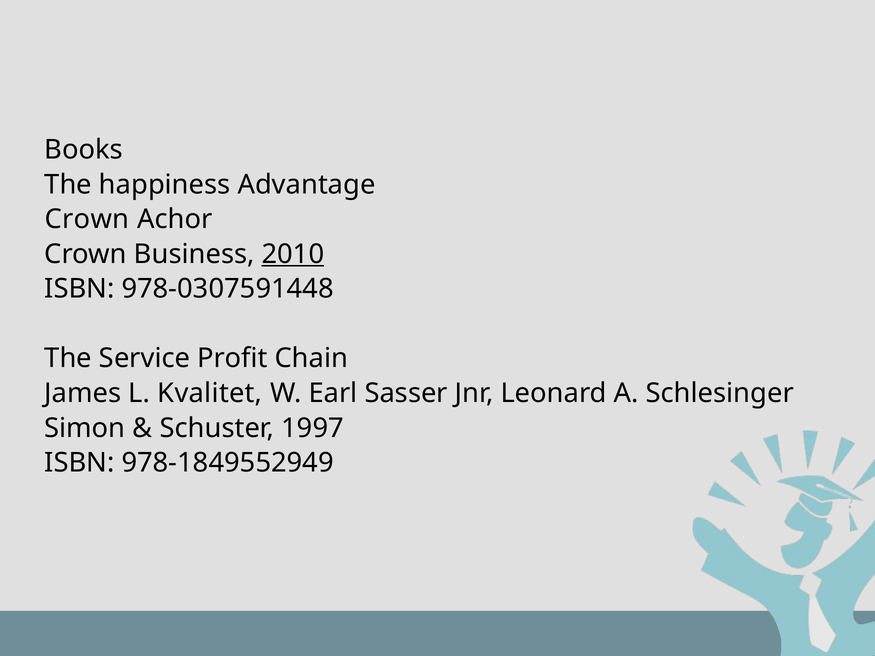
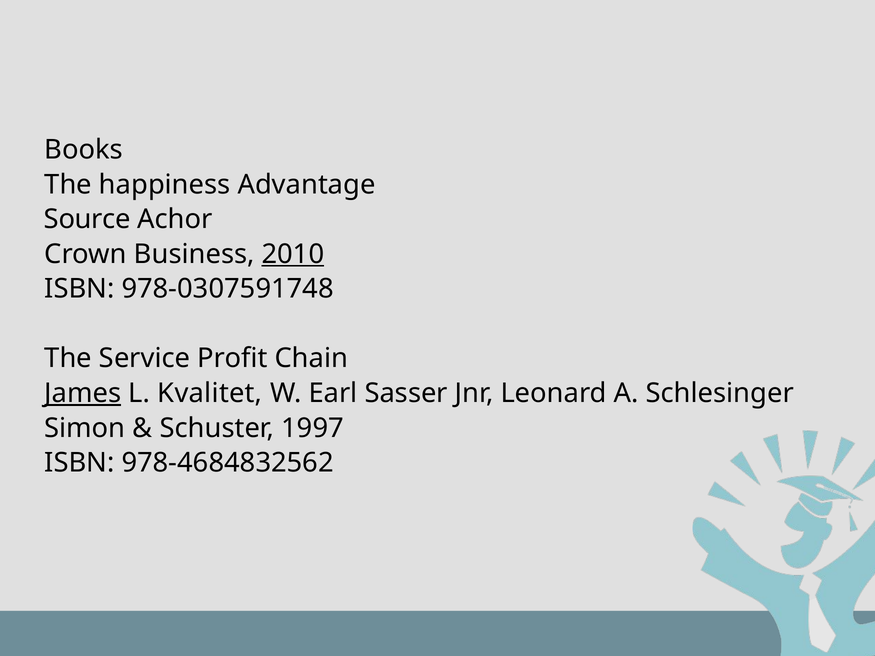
Crown at (87, 219): Crown -> Source
978-0307591448: 978-0307591448 -> 978-0307591748
James underline: none -> present
978-1849552949: 978-1849552949 -> 978-4684832562
